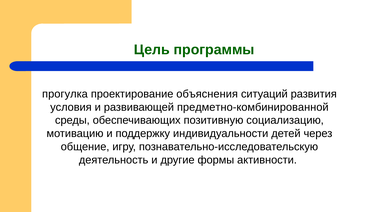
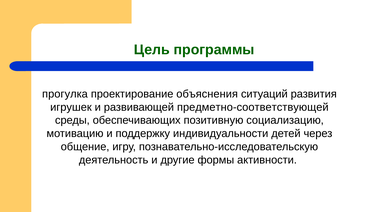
условия: условия -> игрушек
предметно-комбинированной: предметно-комбинированной -> предметно-соответствующей
